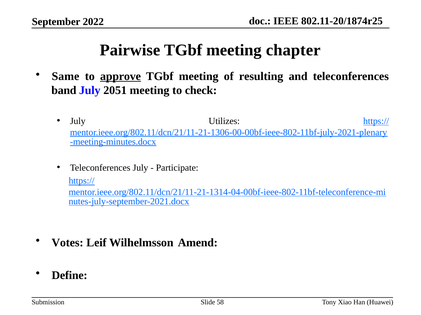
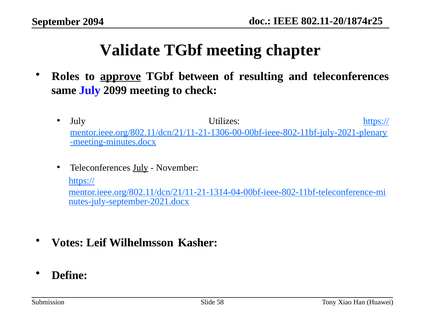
2022: 2022 -> 2094
Pairwise: Pairwise -> Validate
Same: Same -> Roles
meeting at (199, 77): meeting -> between
band: band -> same
2051: 2051 -> 2099
July at (140, 168) underline: none -> present
Participate: Participate -> November
Amend: Amend -> Kasher
